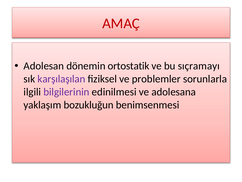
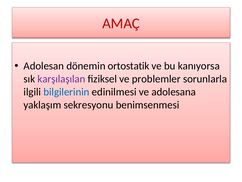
sıçramayı: sıçramayı -> kanıyorsa
bilgilerinin colour: purple -> blue
bozukluğun: bozukluğun -> sekresyonu
